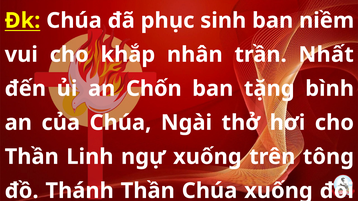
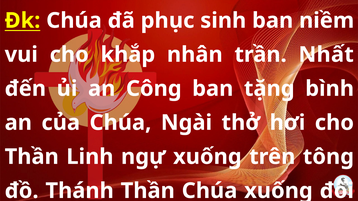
Chốn: Chốn -> Công
